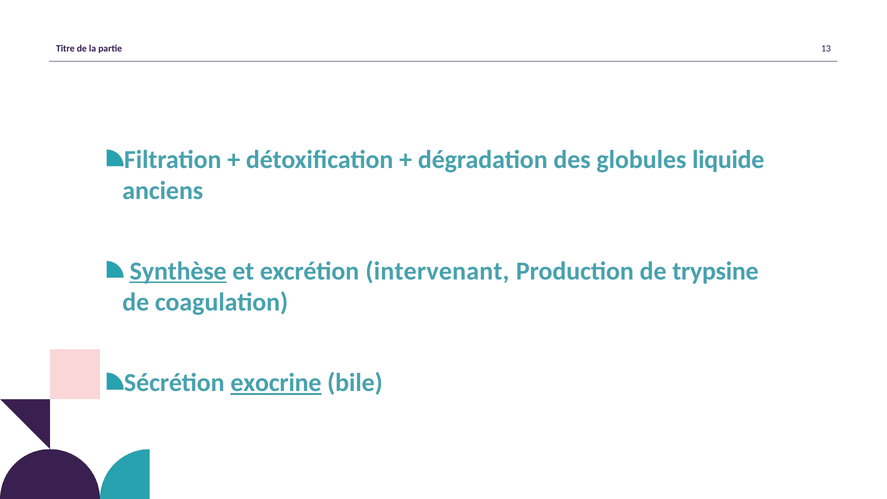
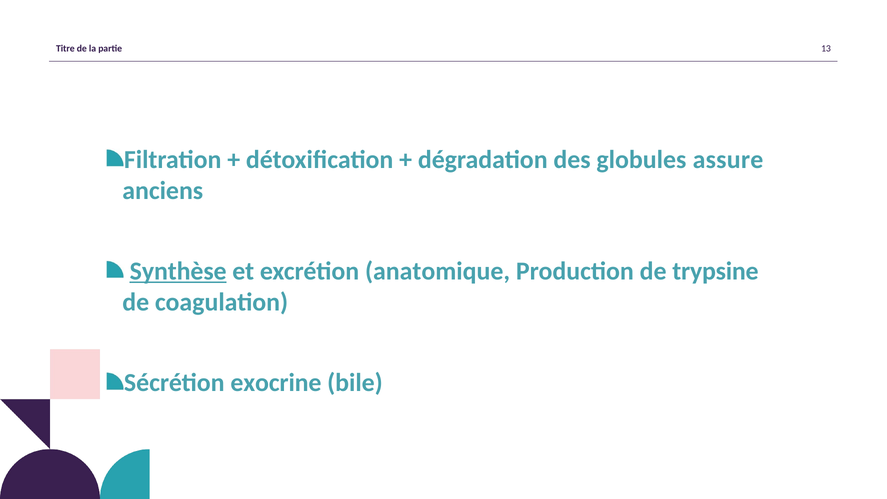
liquide: liquide -> assure
intervenant: intervenant -> anatomique
exocrine underline: present -> none
